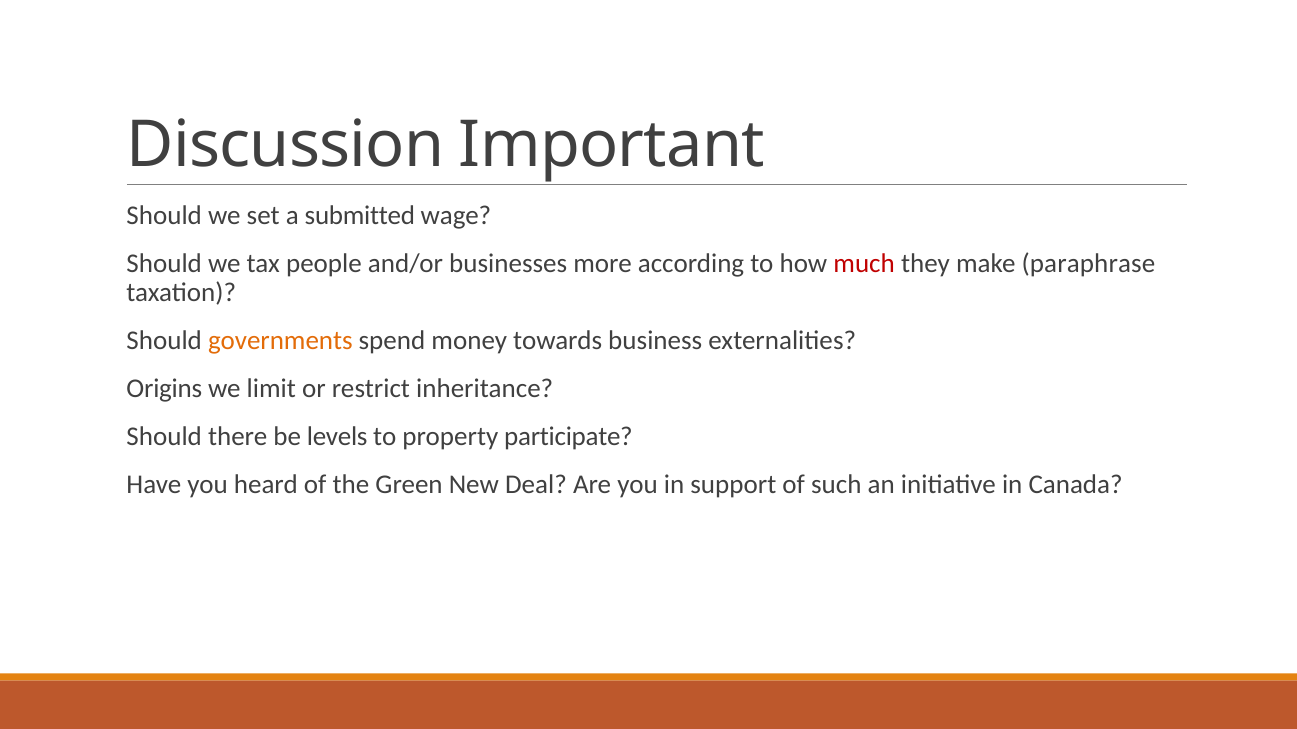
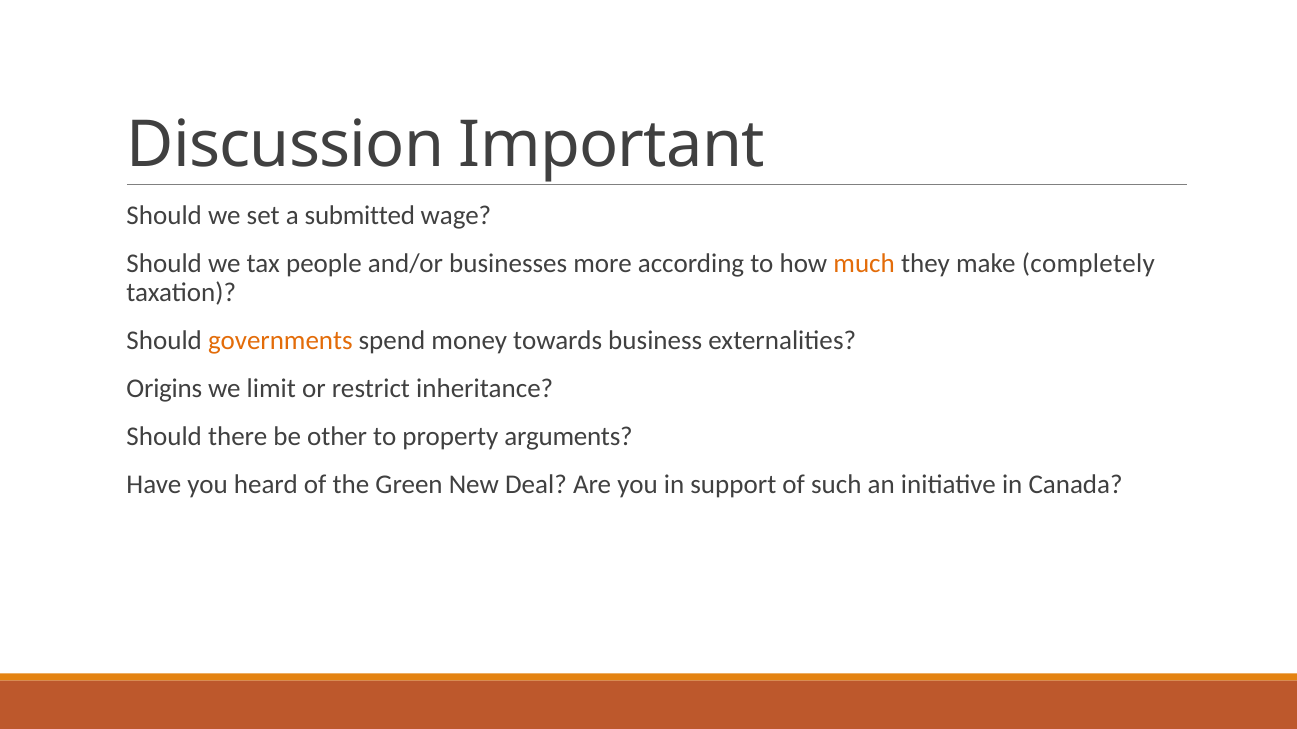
much colour: red -> orange
paraphrase: paraphrase -> completely
levels: levels -> other
participate: participate -> arguments
